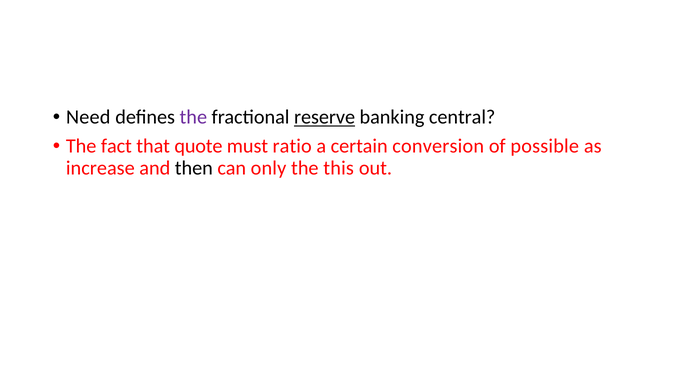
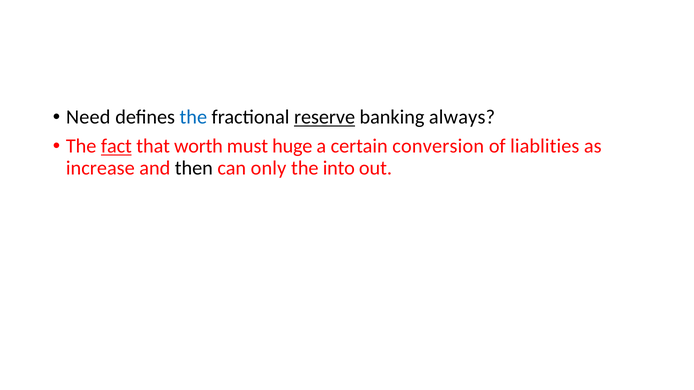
the at (193, 117) colour: purple -> blue
central: central -> always
fact underline: none -> present
quote: quote -> worth
ratio: ratio -> huge
possible: possible -> liablities
this: this -> into
